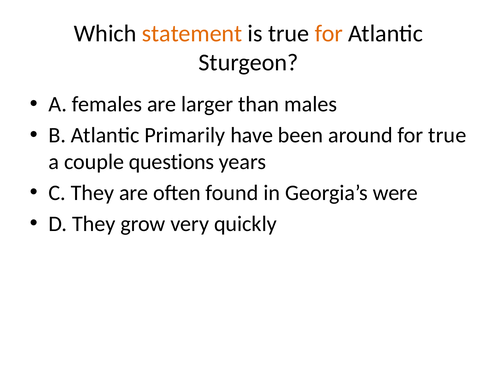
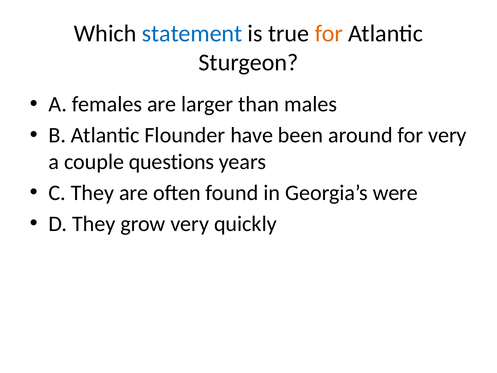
statement colour: orange -> blue
Primarily: Primarily -> Flounder
for true: true -> very
